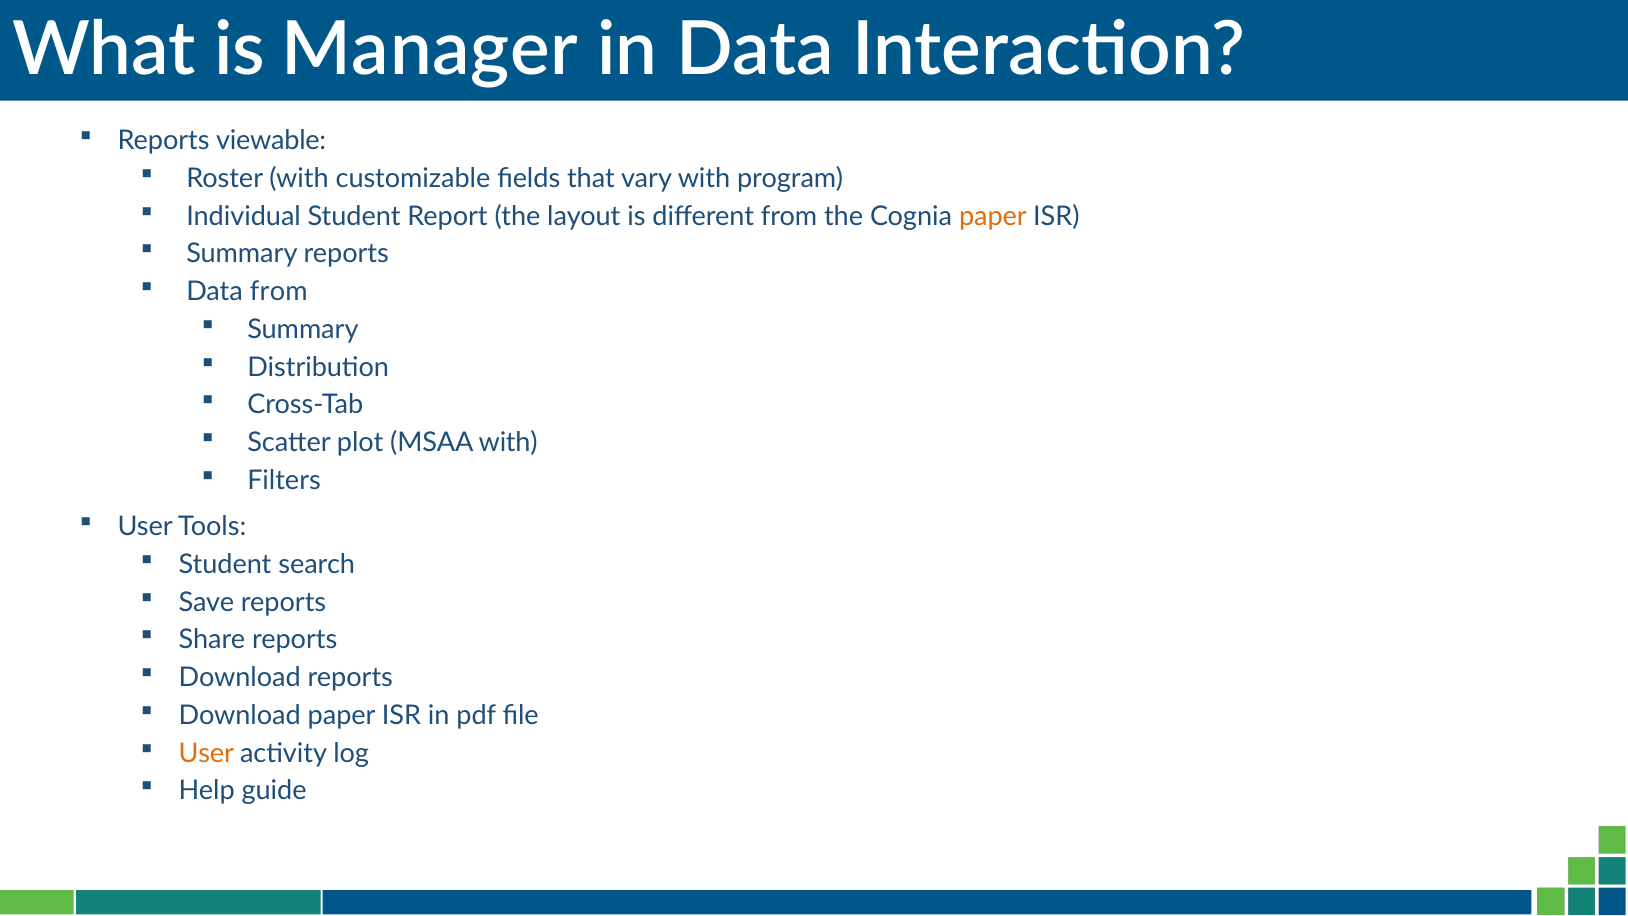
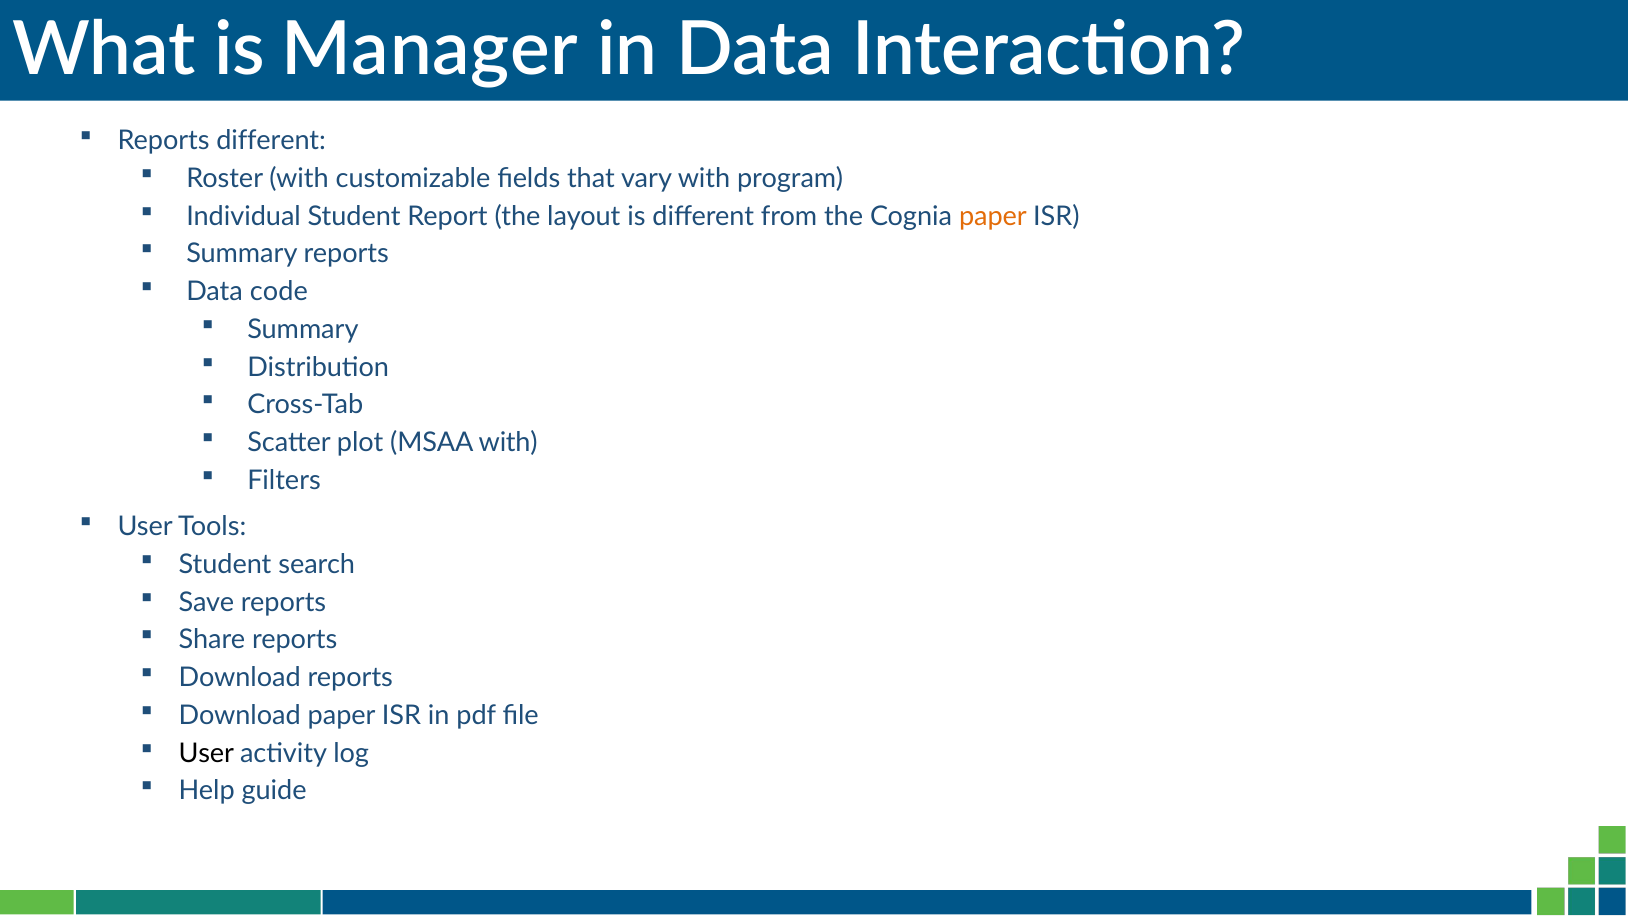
Reports viewable: viewable -> different
Data from: from -> code
User at (206, 753) colour: orange -> black
